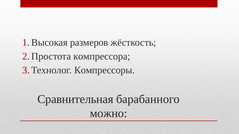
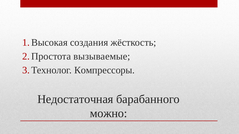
размеров: размеров -> создания
компрессора: компрессора -> вызываемые
Сравнительная: Сравнительная -> Недостаточная
